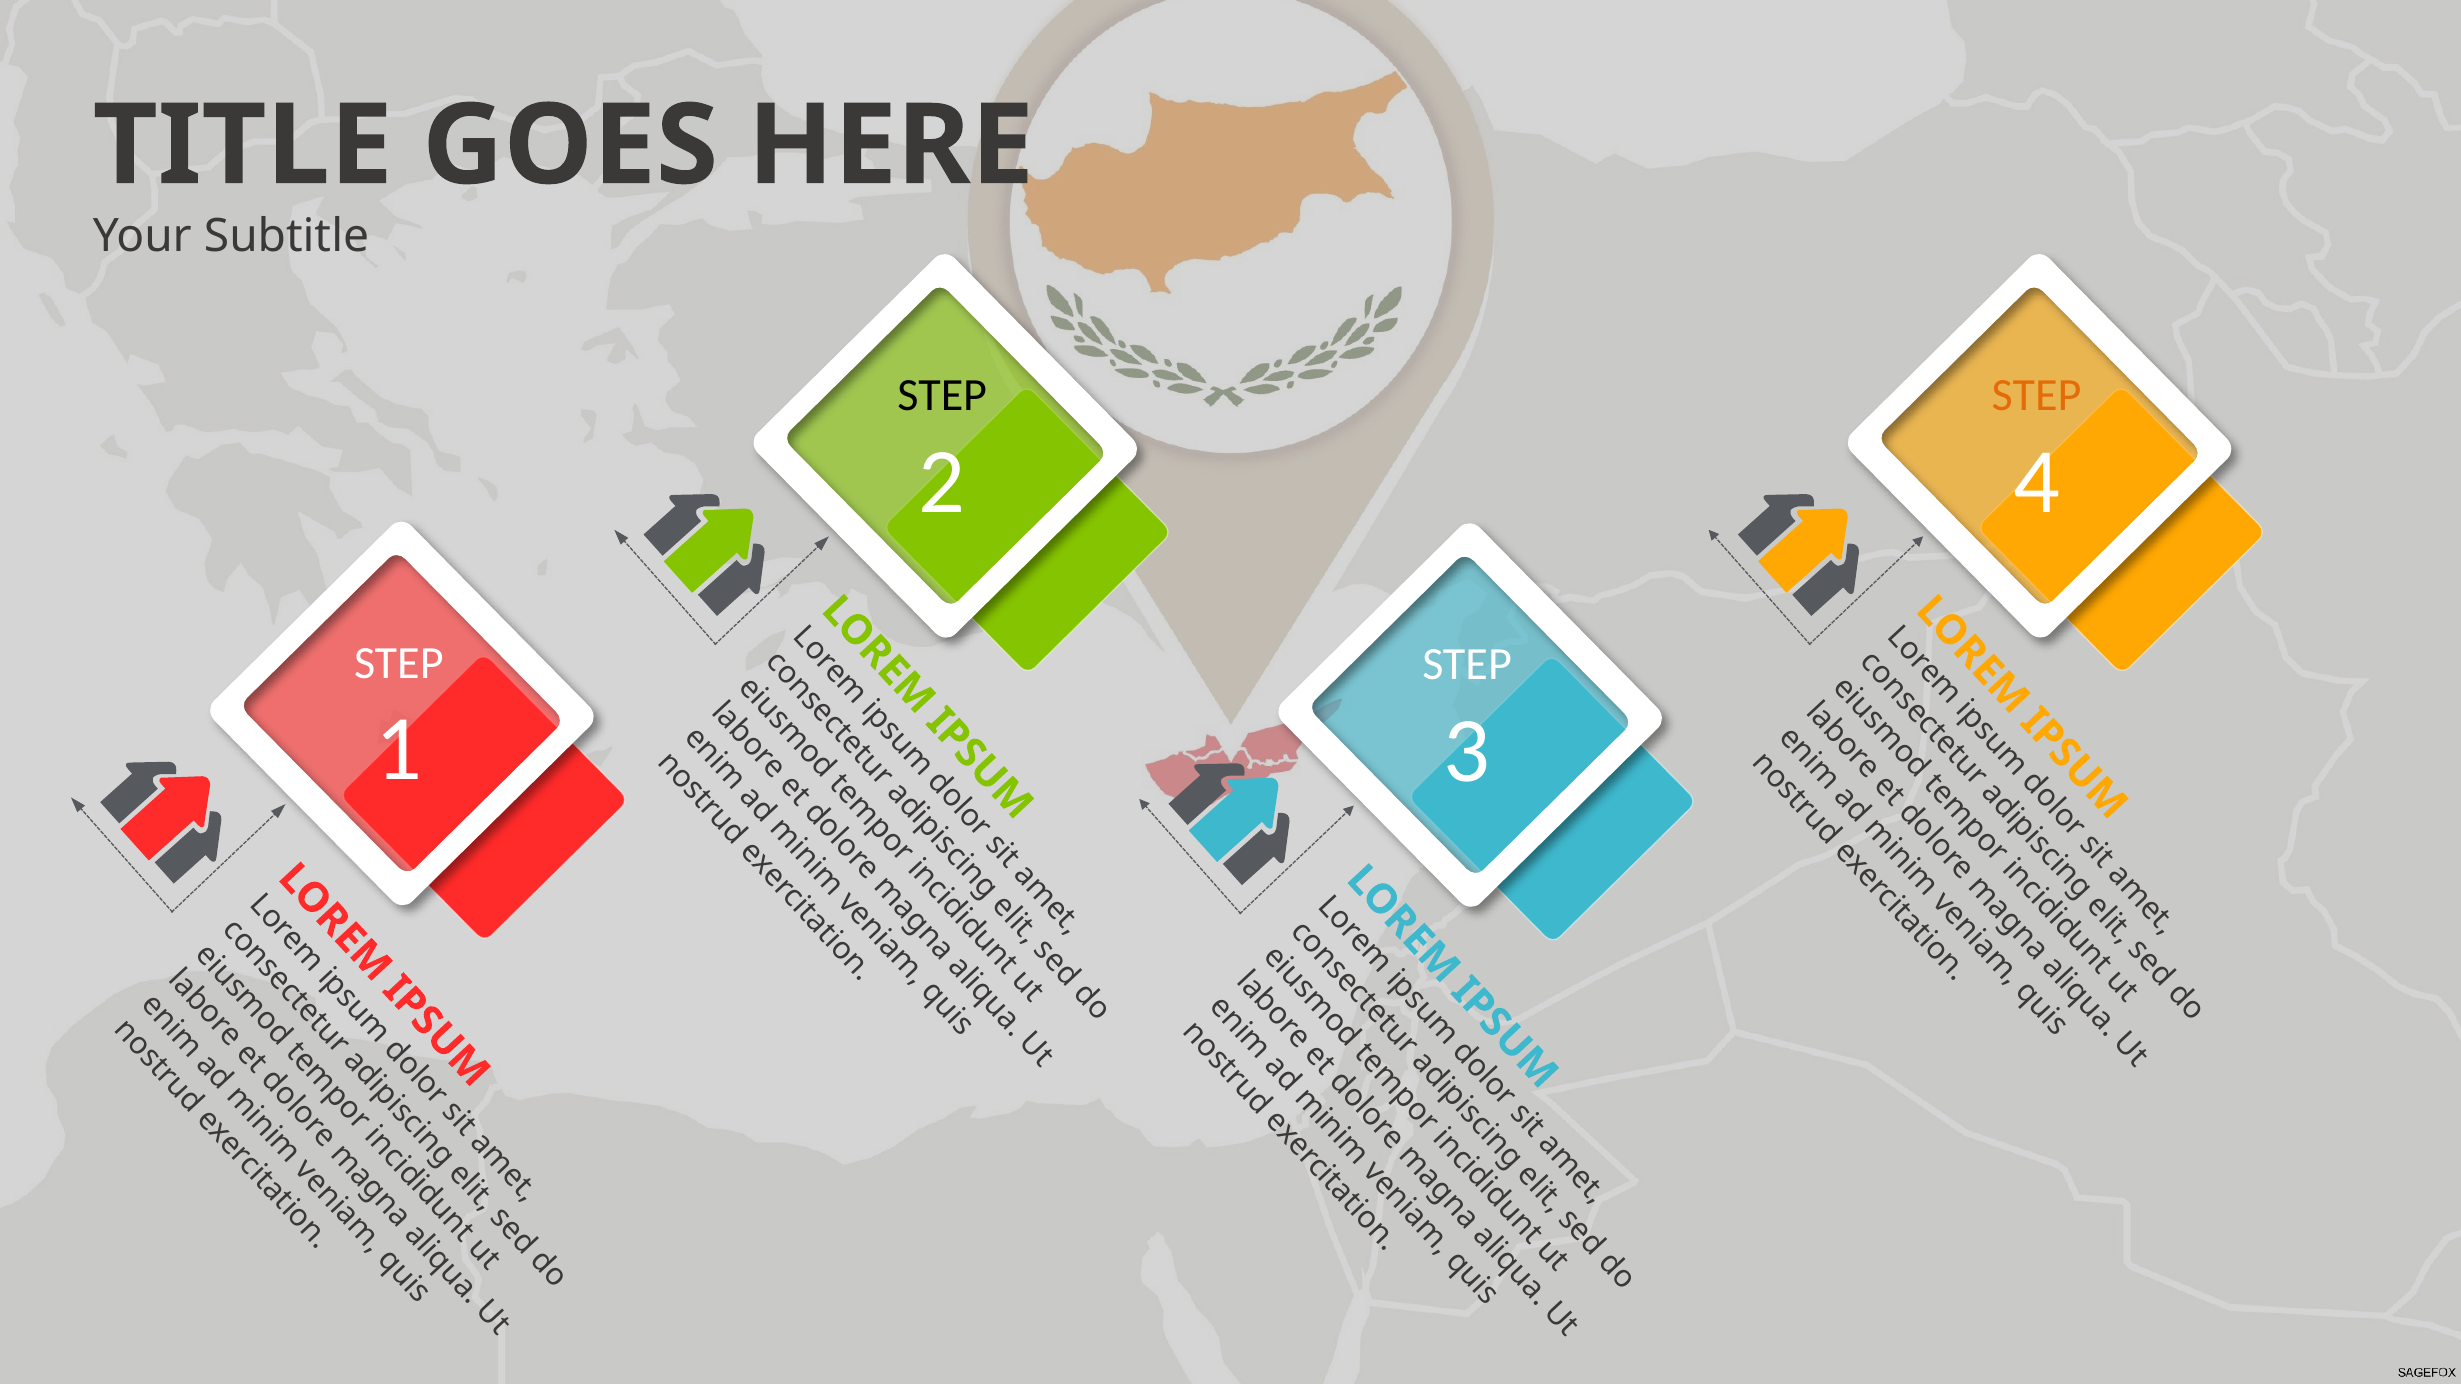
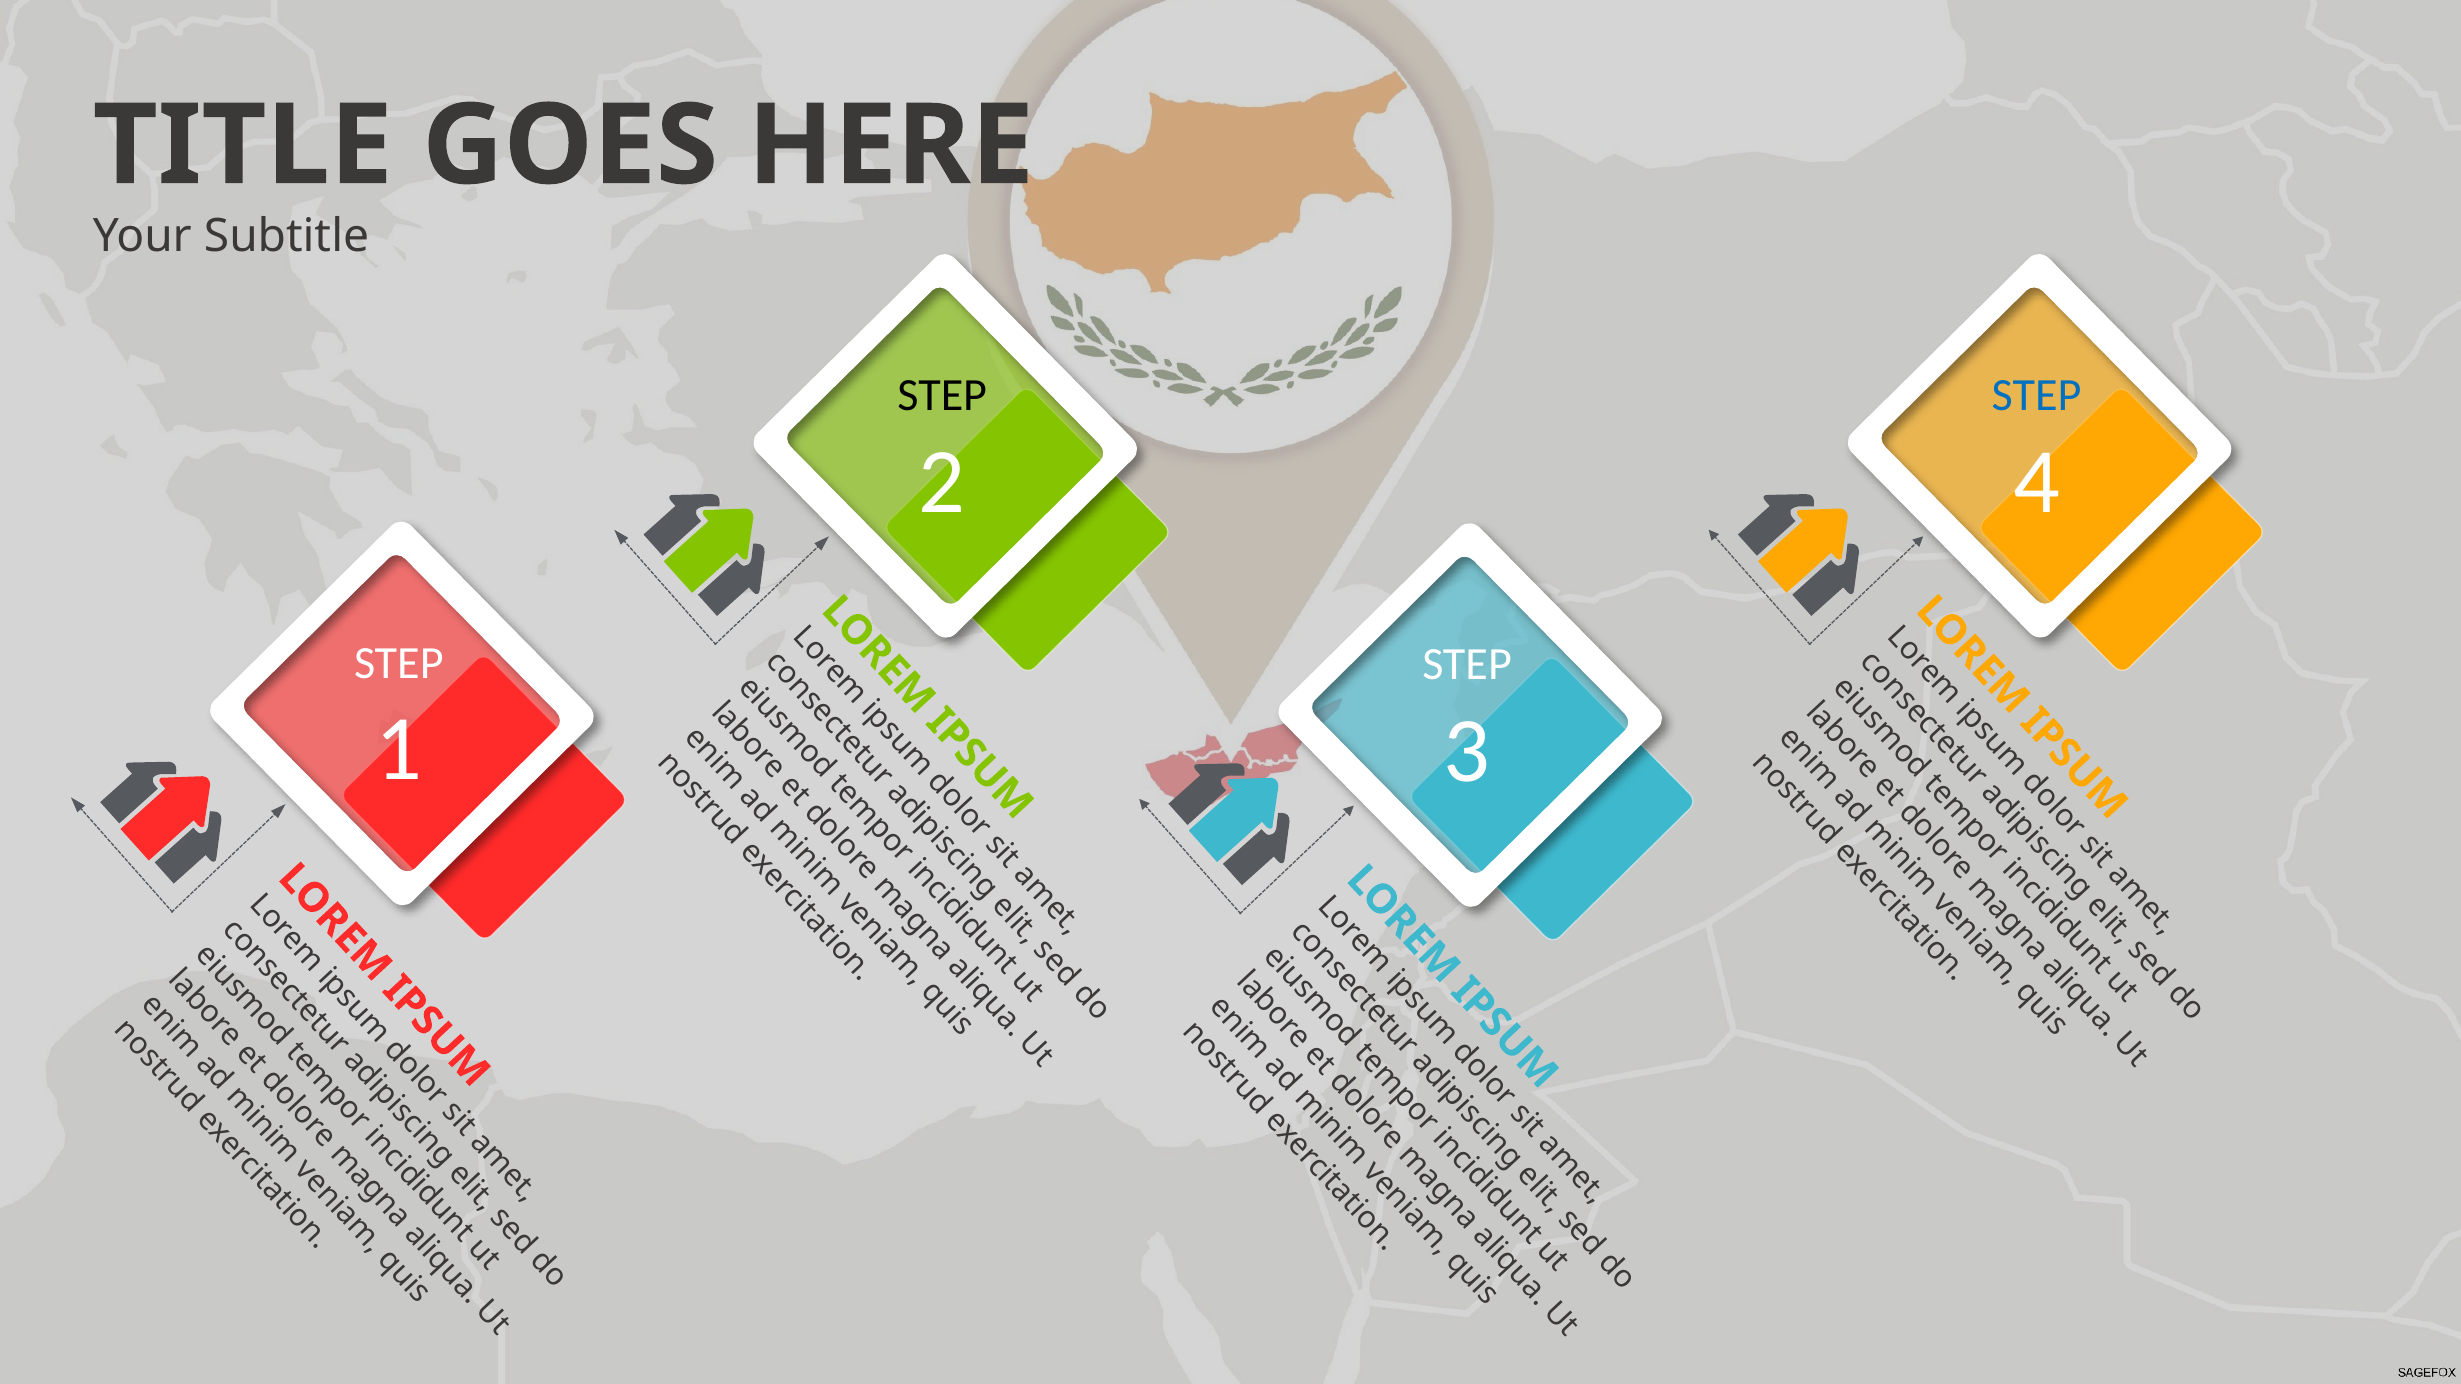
STEP at (2036, 396) colour: orange -> blue
